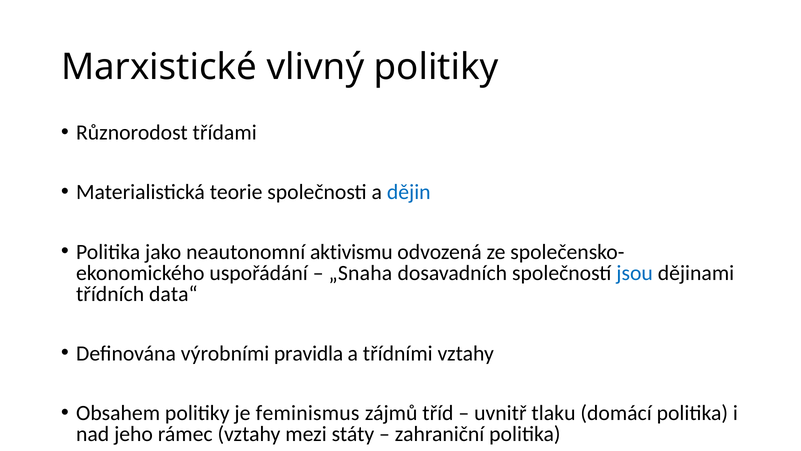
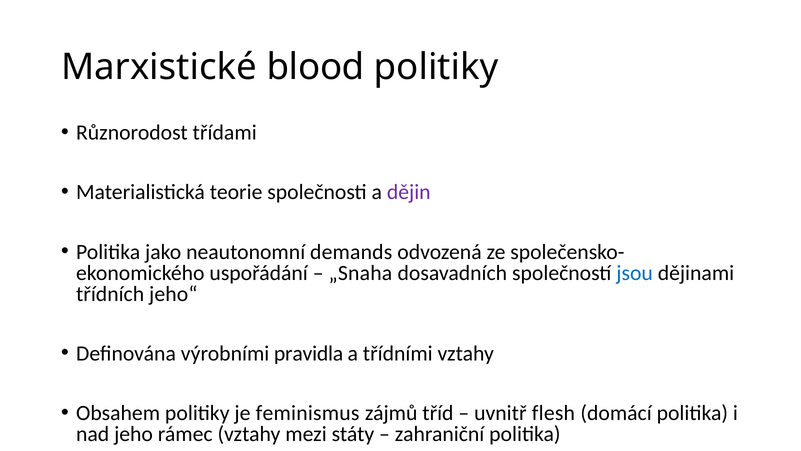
vlivný: vlivný -> blood
dějin colour: blue -> purple
aktivismu: aktivismu -> demands
data“: data“ -> jeho“
tlaku: tlaku -> flesh
